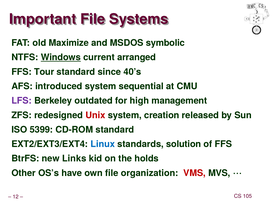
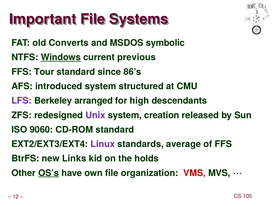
Maximize: Maximize -> Converts
arranged: arranged -> previous
40’s: 40’s -> 86’s
sequential: sequential -> structured
outdated: outdated -> arranged
management: management -> descendants
Unix colour: red -> purple
5399: 5399 -> 9060
Linux colour: blue -> purple
solution: solution -> average
OS’s underline: none -> present
